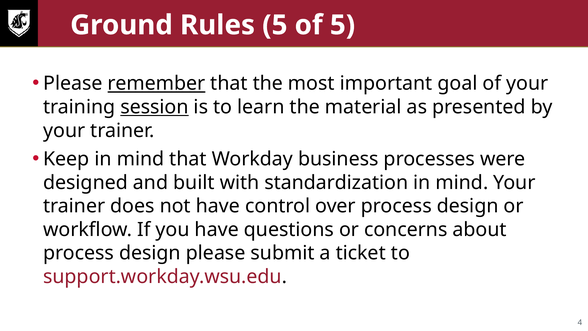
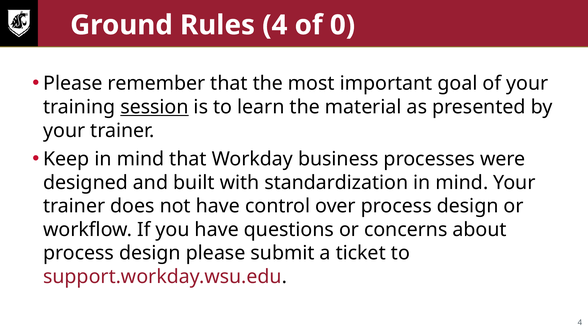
Rules 5: 5 -> 4
of 5: 5 -> 0
remember underline: present -> none
